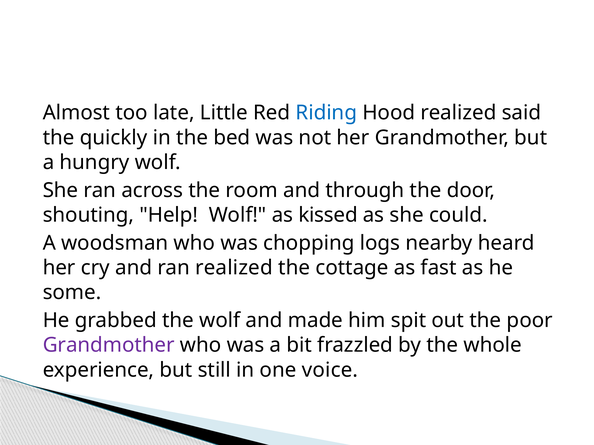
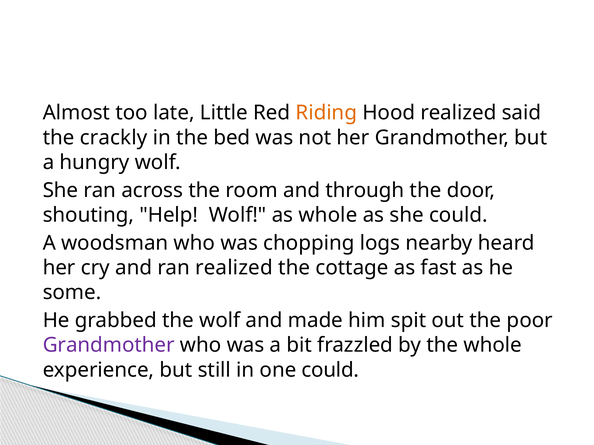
Riding colour: blue -> orange
quickly: quickly -> crackly
as kissed: kissed -> whole
one voice: voice -> could
